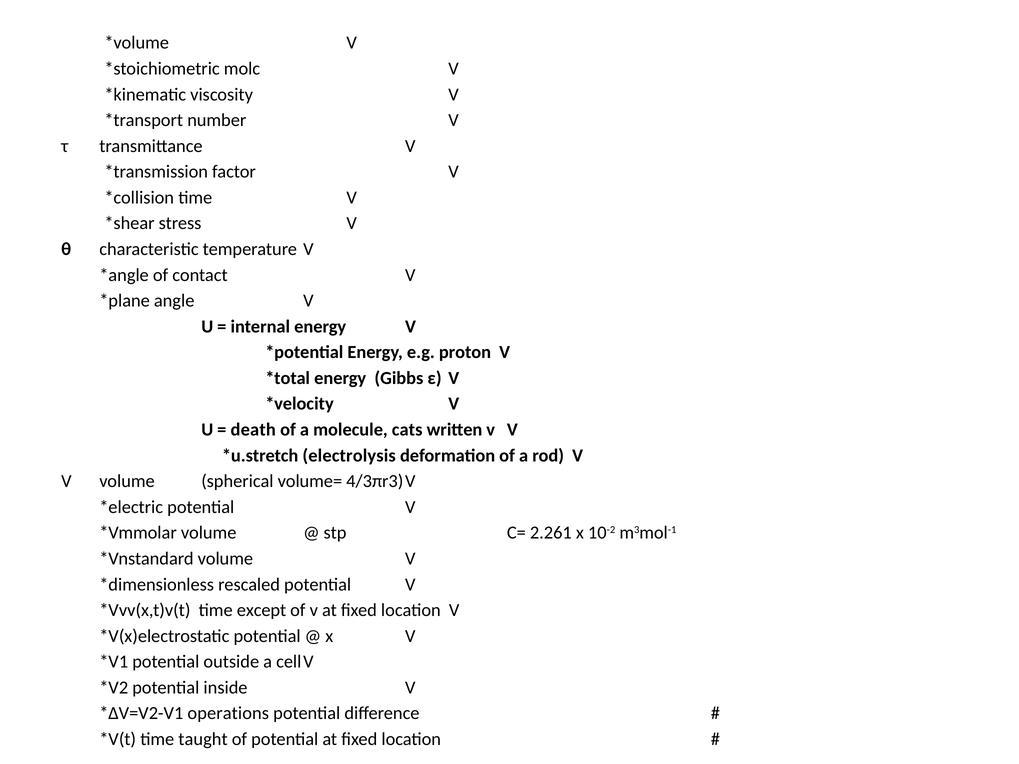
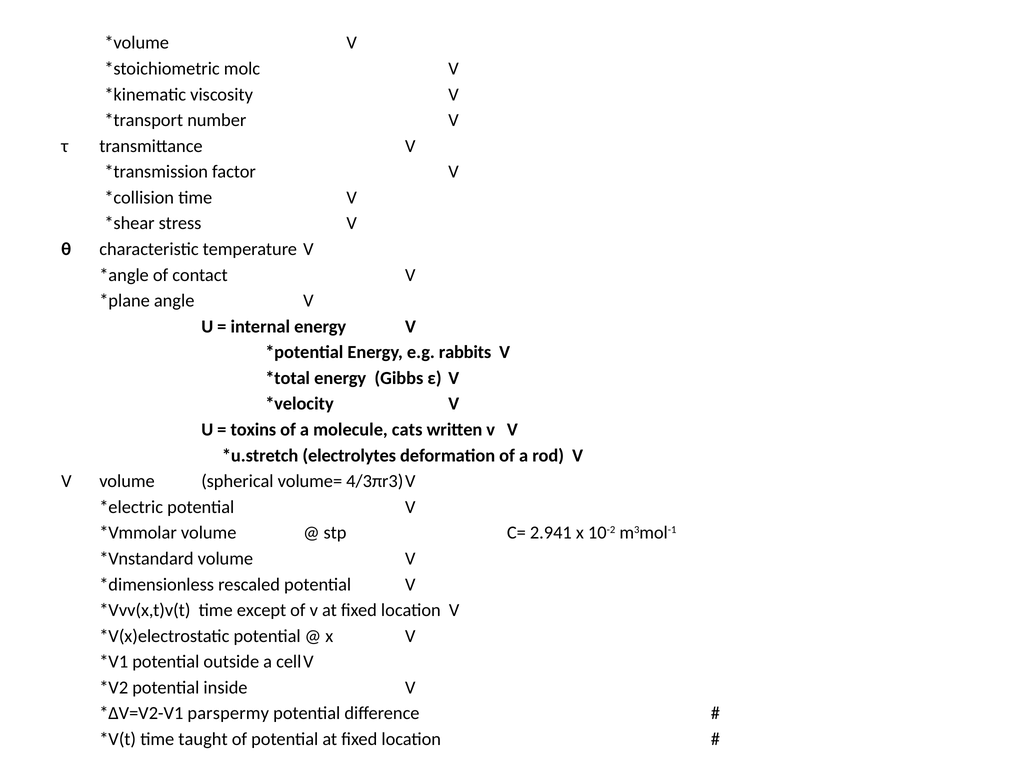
proton: proton -> rabbits
death: death -> toxins
electrolysis: electrolysis -> electrolytes
2.261: 2.261 -> 2.941
operations: operations -> parspermy
